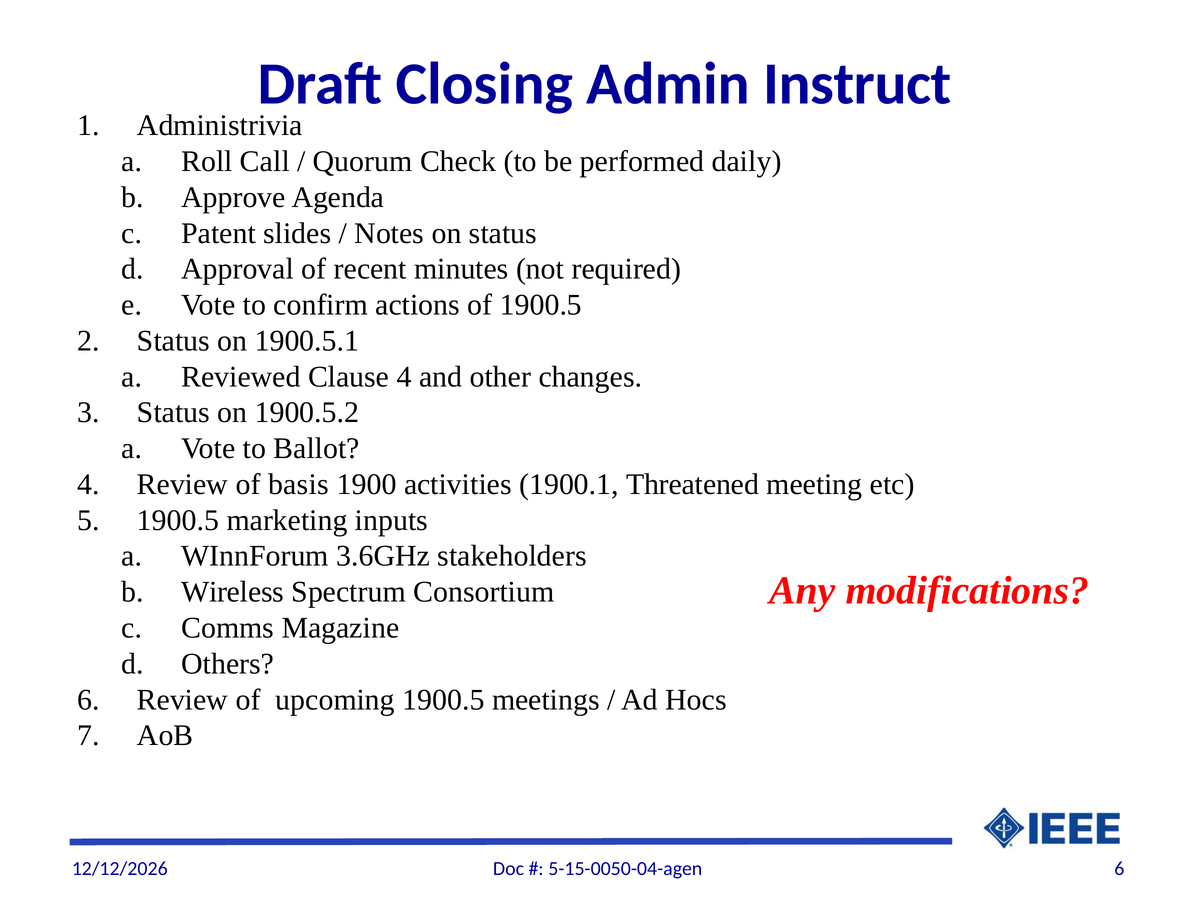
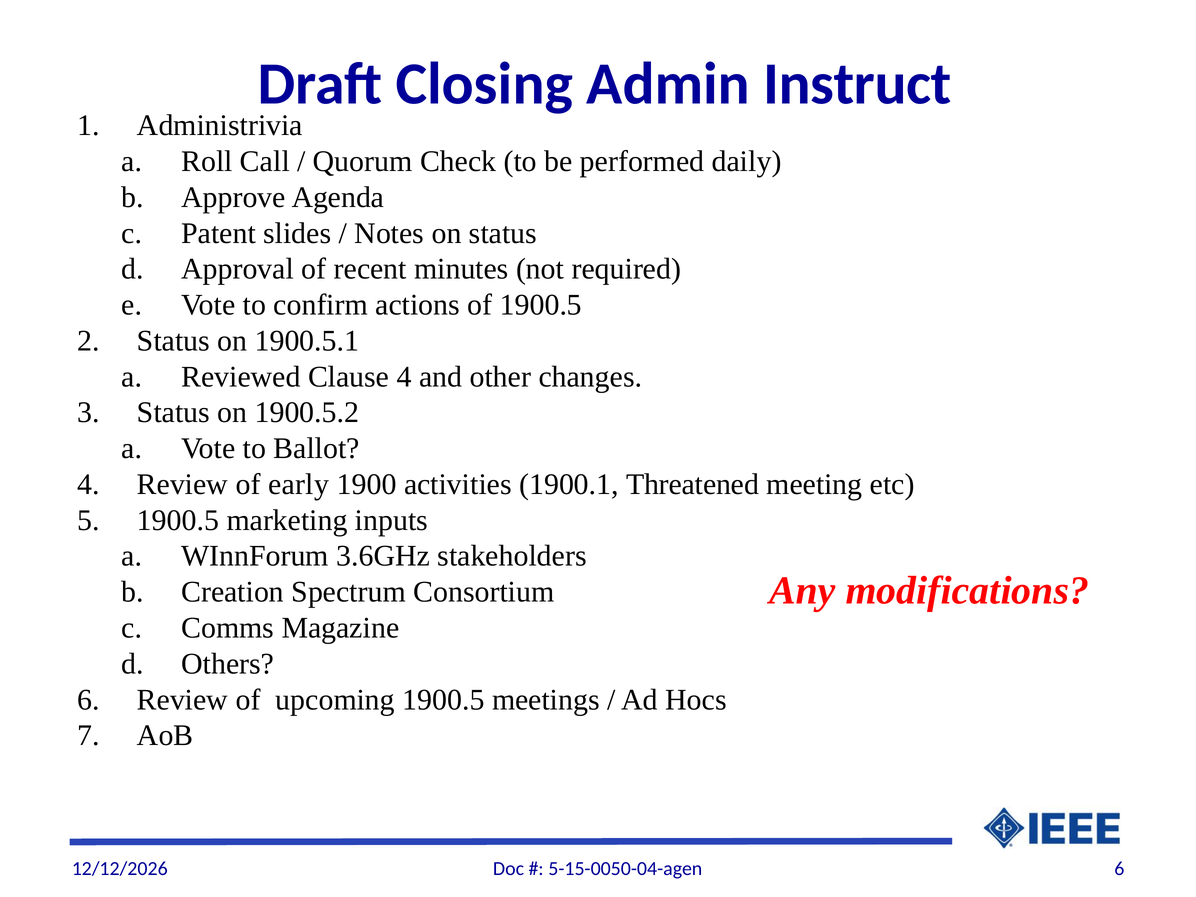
basis: basis -> early
Wireless: Wireless -> Creation
